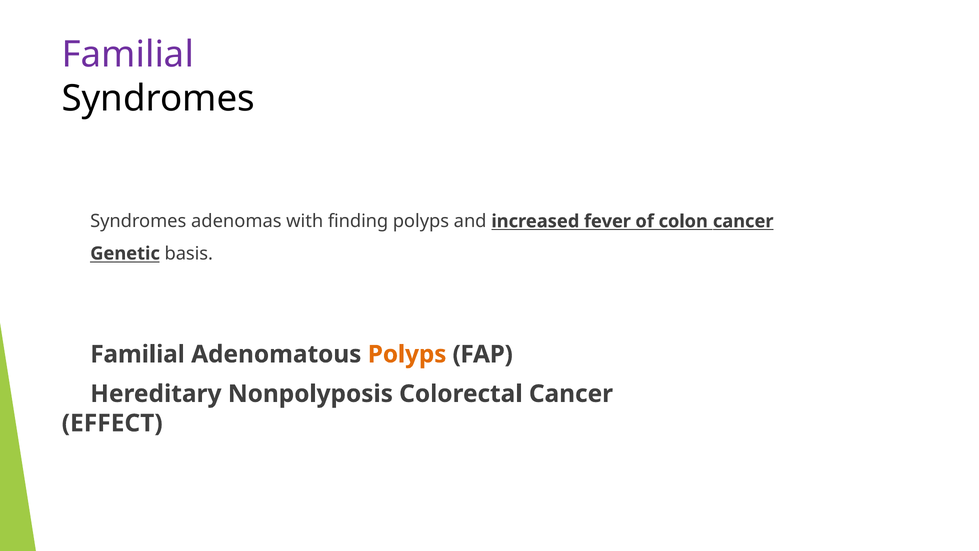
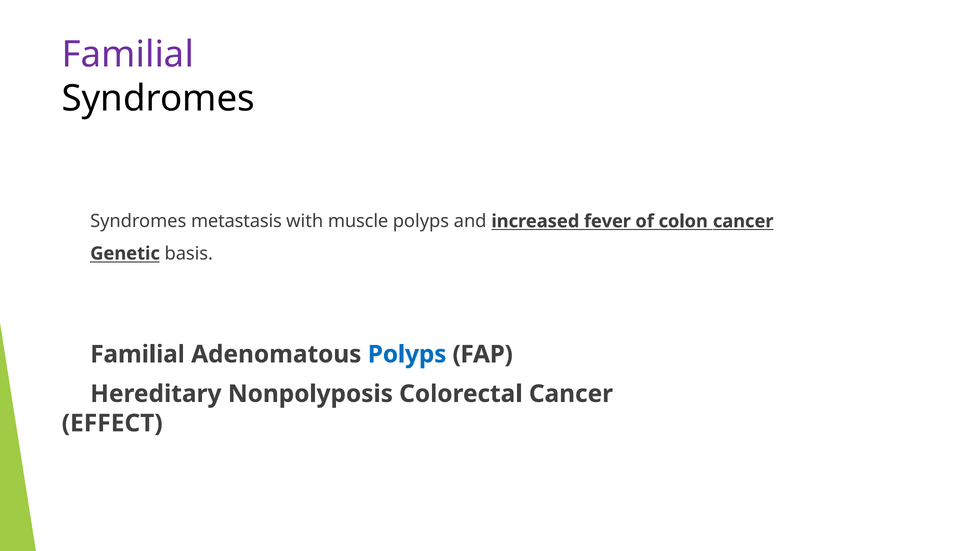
adenomas: adenomas -> metastasis
finding: finding -> muscle
Polyps at (407, 354) colour: orange -> blue
